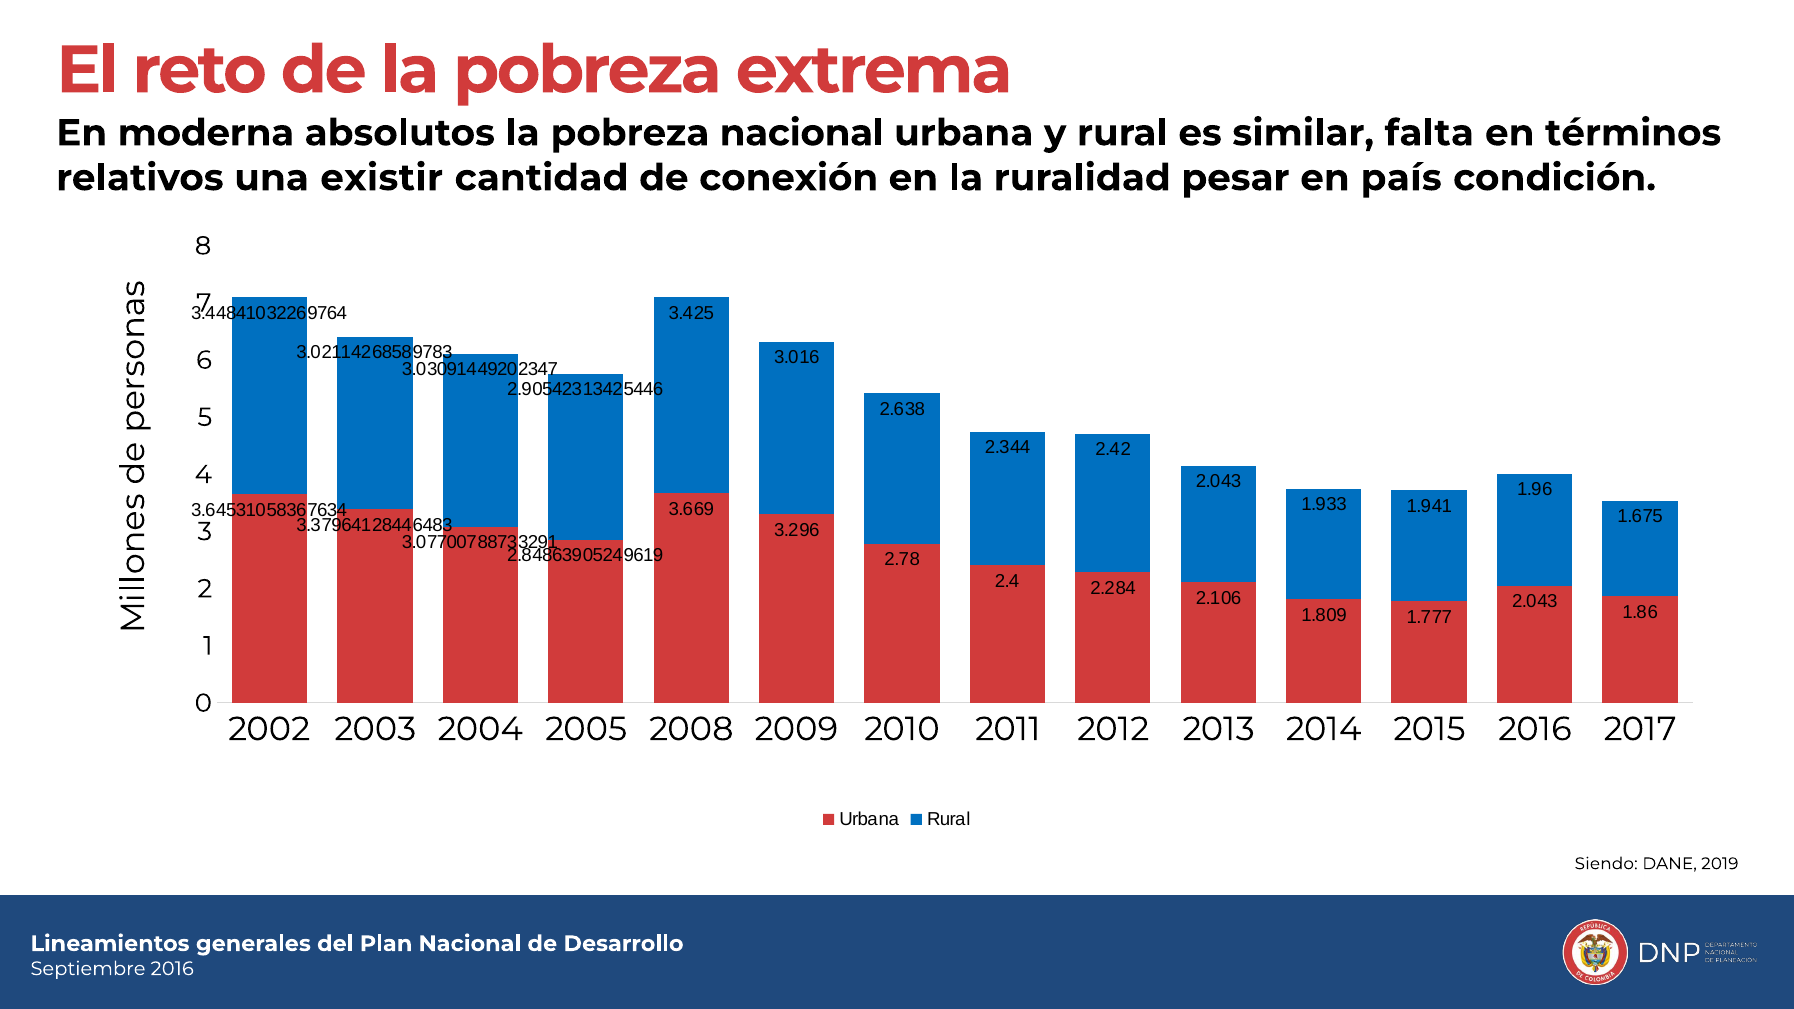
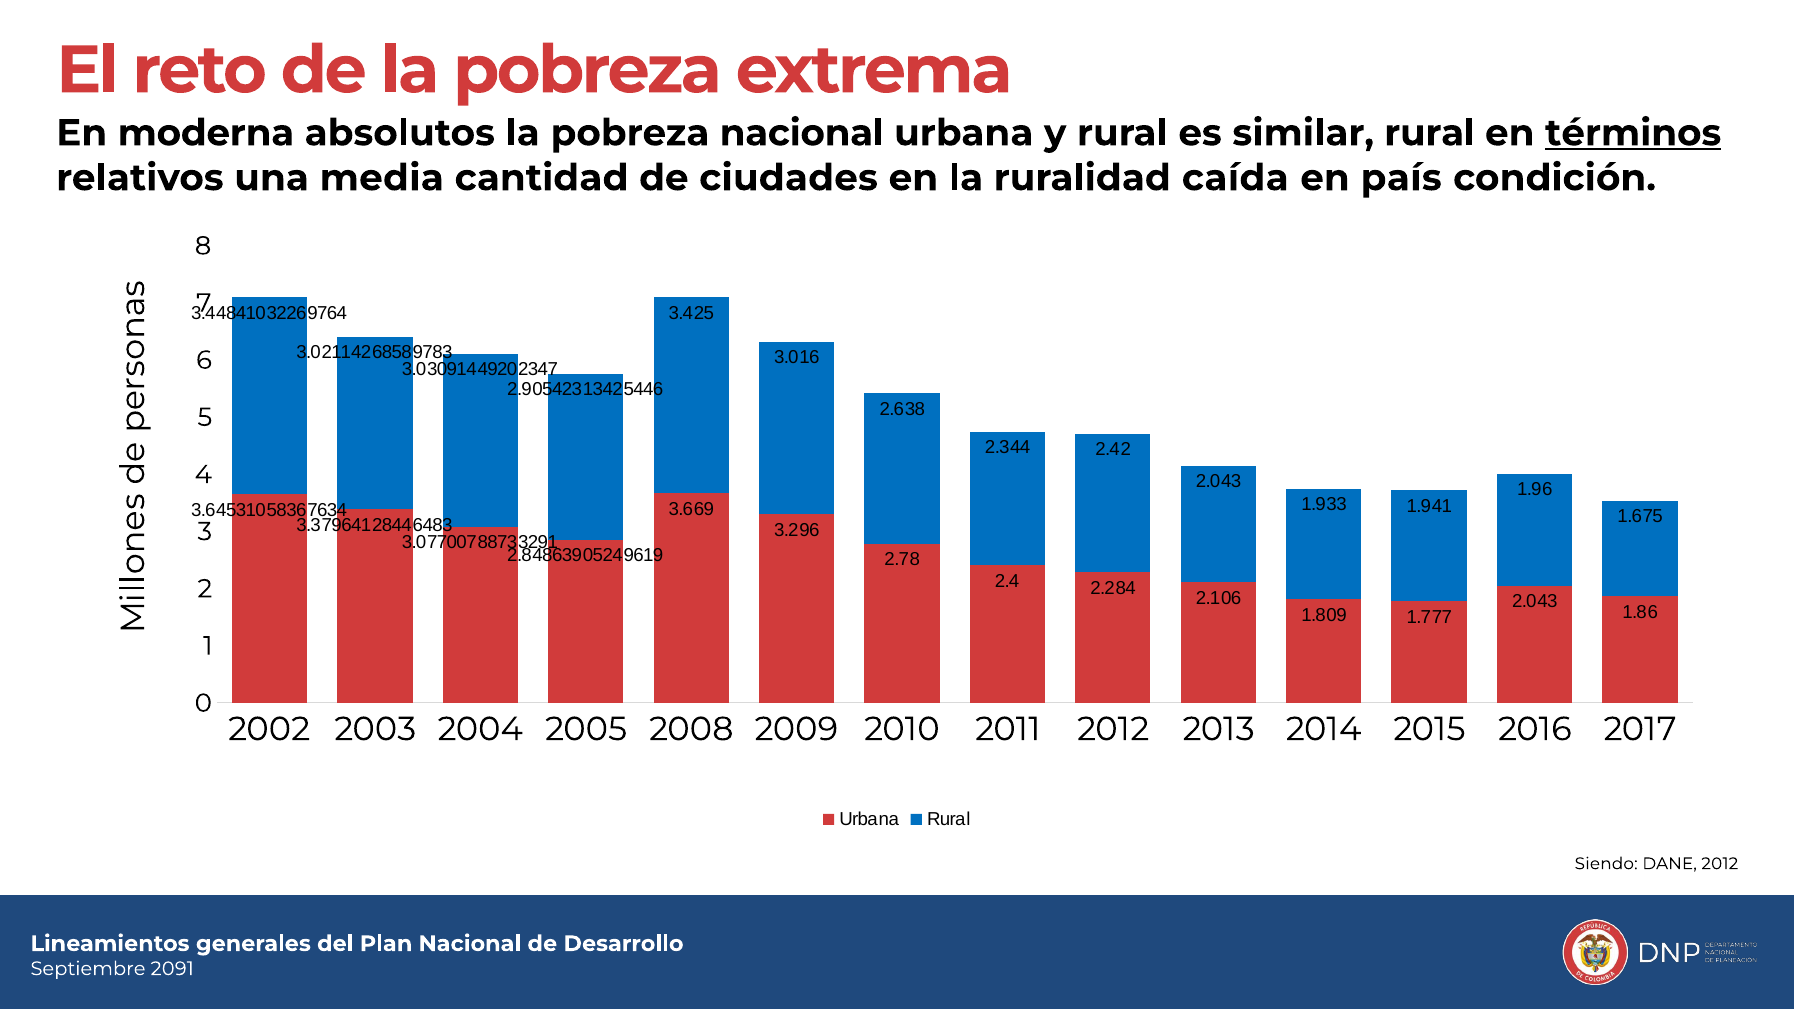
similar falta: falta -> rural
términos underline: none -> present
existir: existir -> media
conexión: conexión -> ciudades
pesar: pesar -> caída
DANE 2019: 2019 -> 2012
2016 at (172, 969): 2016 -> 2091
